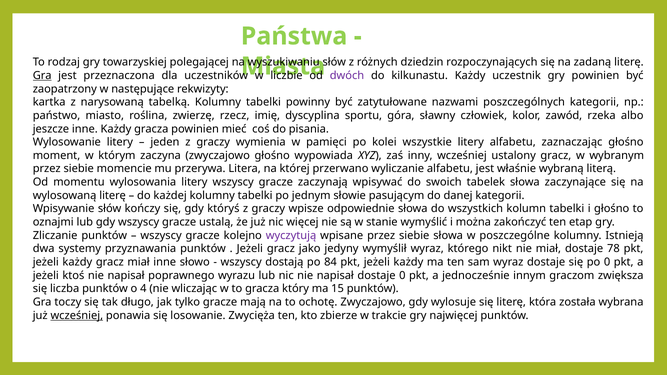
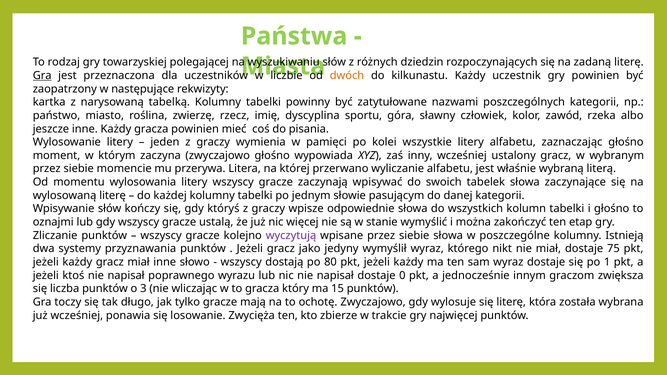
dwóch colour: purple -> orange
78: 78 -> 75
84: 84 -> 80
po 0: 0 -> 1
4: 4 -> 3
wcześniej at (77, 316) underline: present -> none
